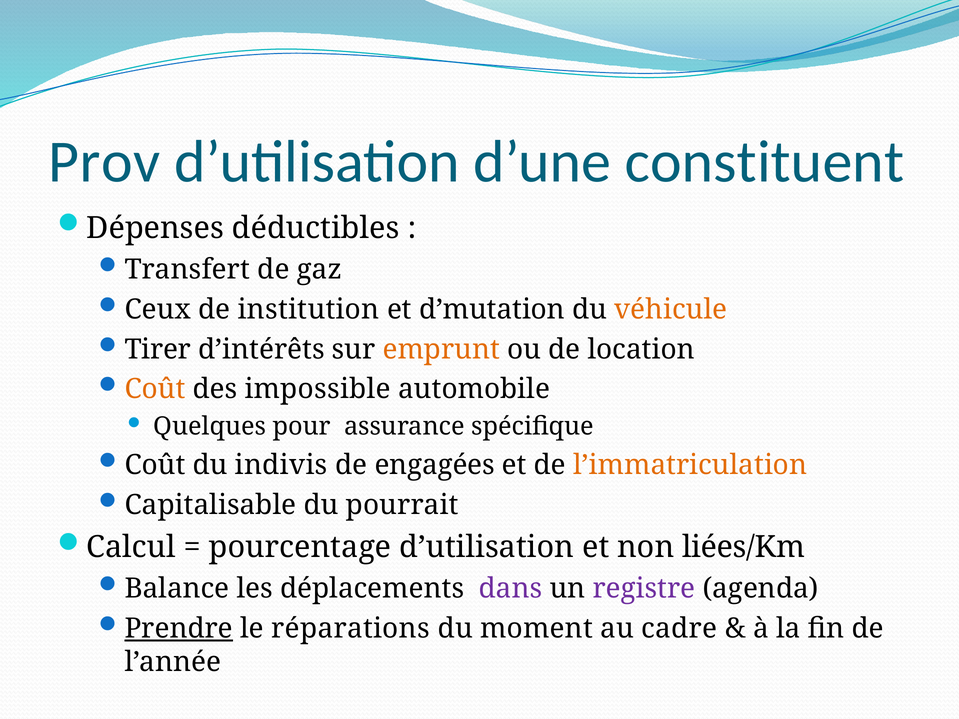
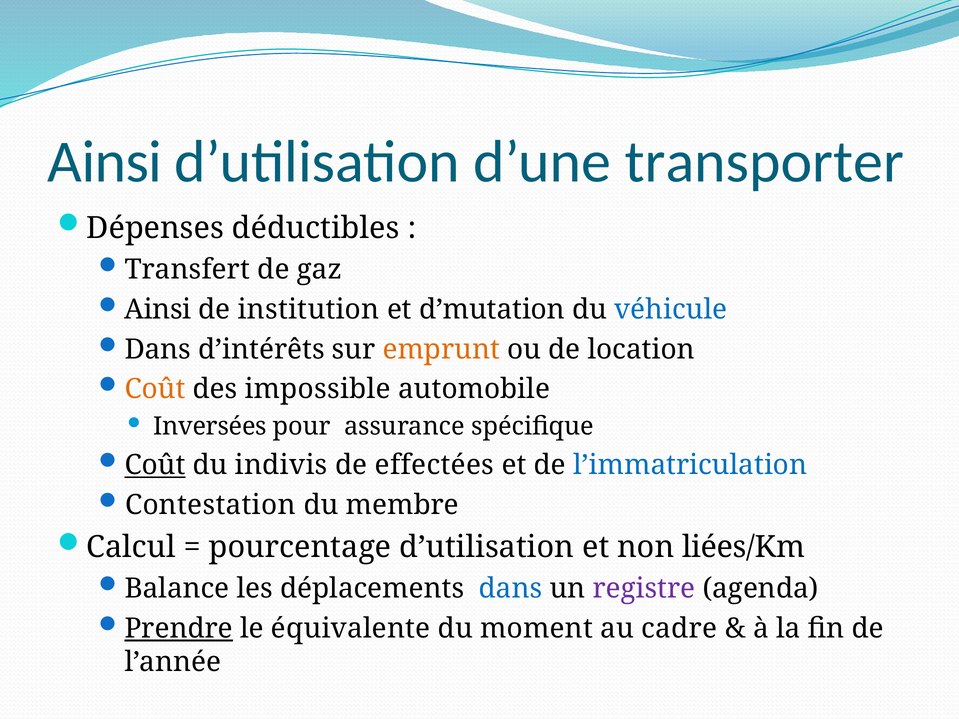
Prov at (104, 162): Prov -> Ainsi
constituent: constituent -> transporter
Ceux at (158, 310): Ceux -> Ainsi
véhicule colour: orange -> blue
Tirer at (158, 349): Tirer -> Dans
Quelques: Quelques -> Inversées
Coût at (155, 465) underline: none -> present
engagées: engagées -> effectées
l’immatriculation colour: orange -> blue
Capitalisable: Capitalisable -> Contestation
pourrait: pourrait -> membre
dans at (511, 589) colour: purple -> blue
réparations: réparations -> équivalente
